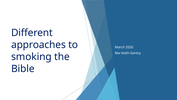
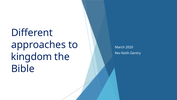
smoking: smoking -> kingdom
